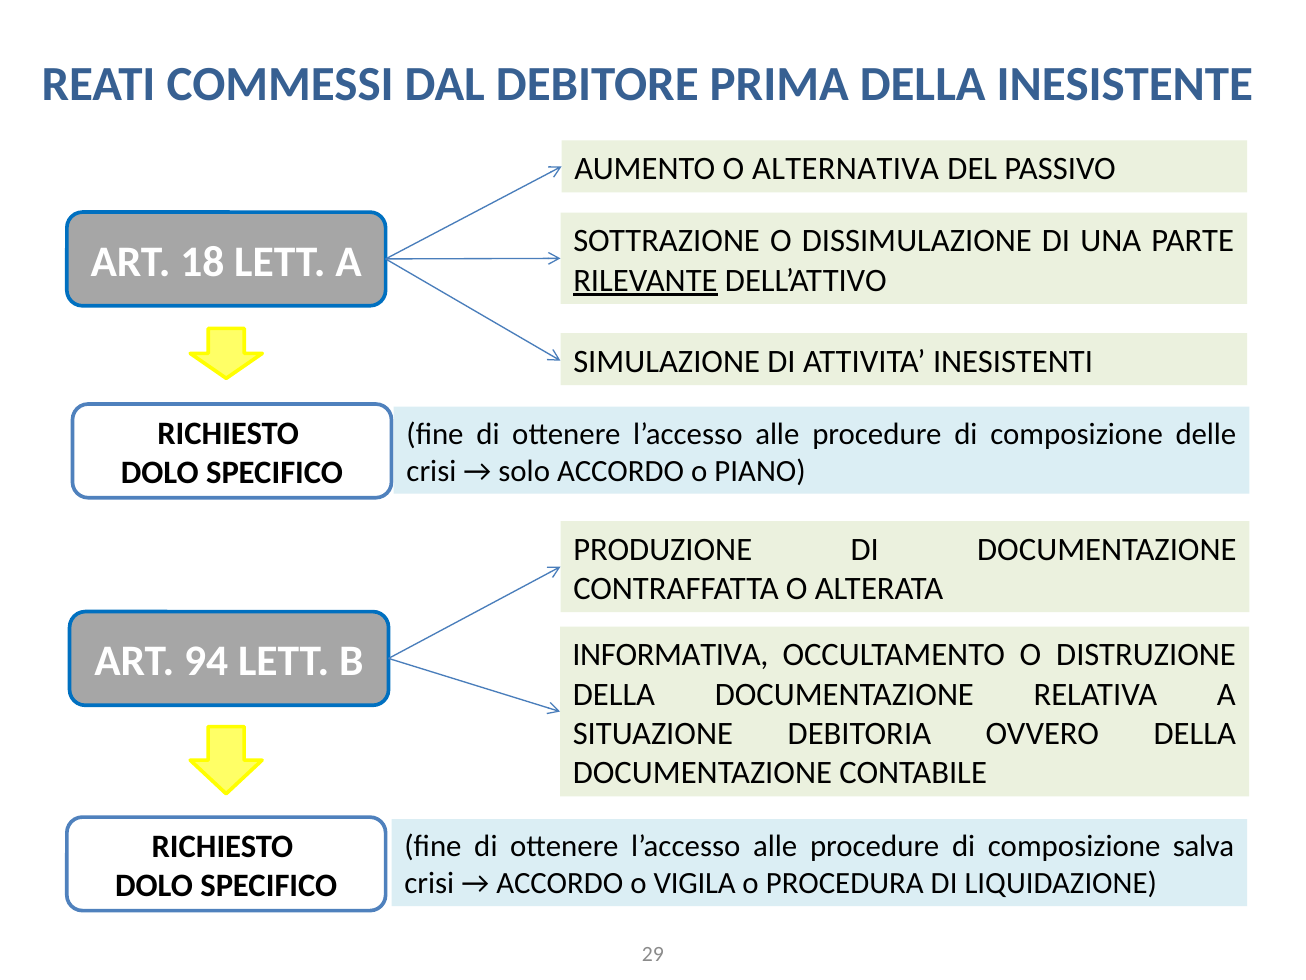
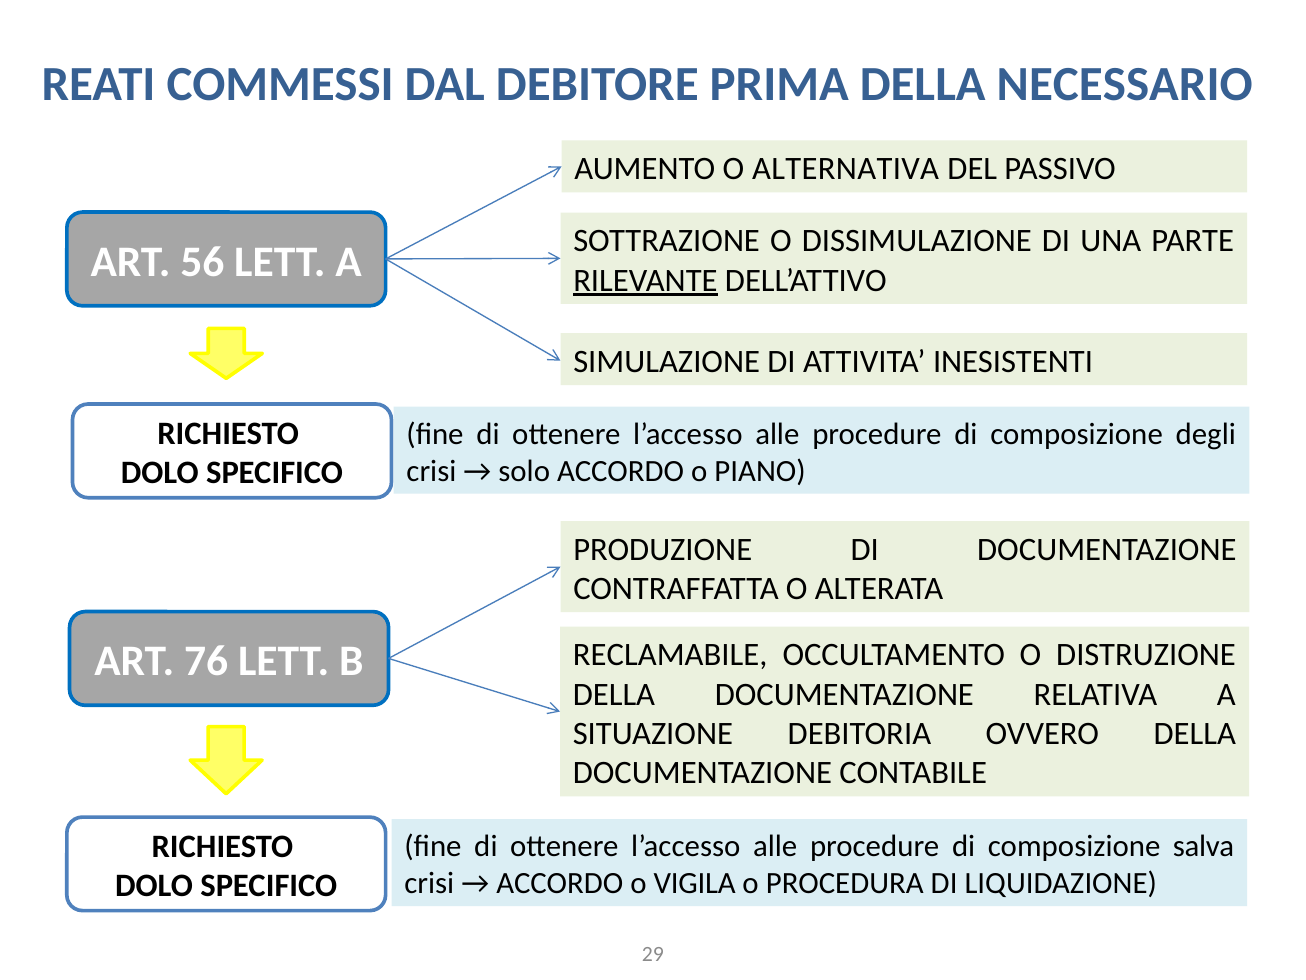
INESISTENTE: INESISTENTE -> NECESSARIO
18: 18 -> 56
delle: delle -> degli
INFORMATIVA: INFORMATIVA -> RECLAMABILE
94: 94 -> 76
